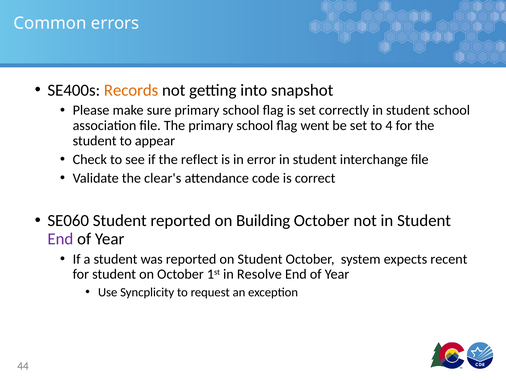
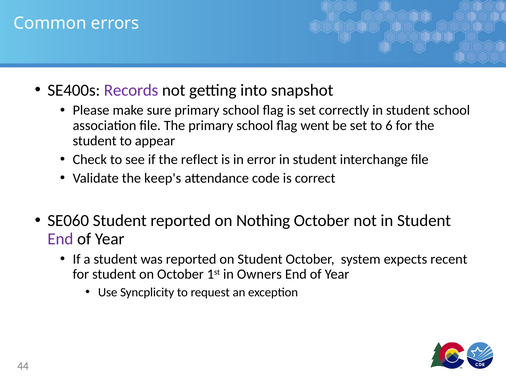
Records colour: orange -> purple
4: 4 -> 6
clear's: clear's -> keep's
Building: Building -> Nothing
Resolve: Resolve -> Owners
